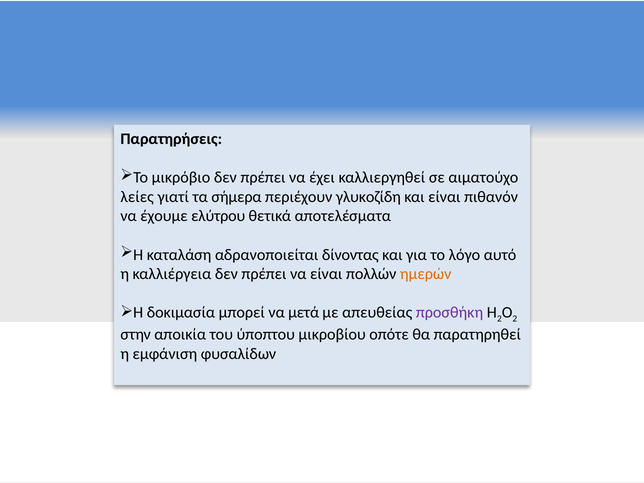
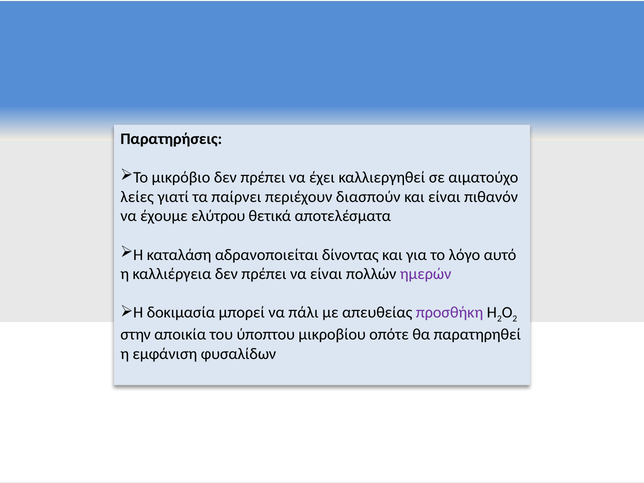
σήμερα: σήμερα -> παίρνει
γλυκοζίδη: γλυκοζίδη -> διασπούν
ημερών colour: orange -> purple
μετά: μετά -> πάλι
